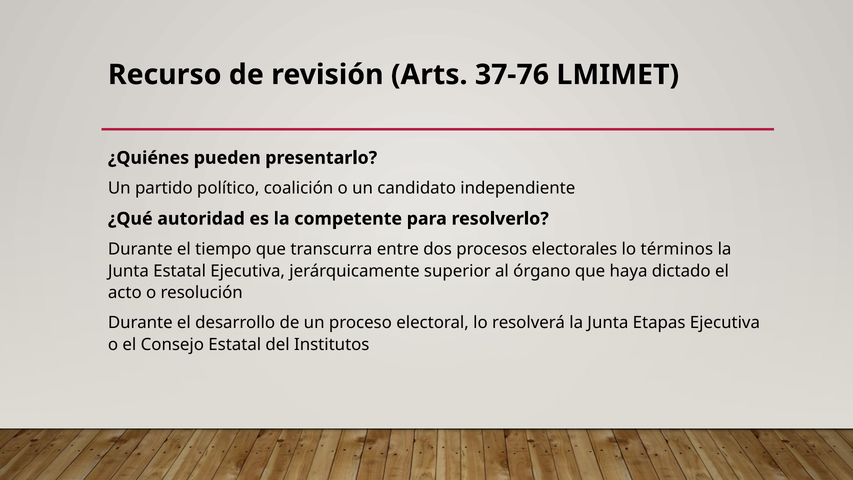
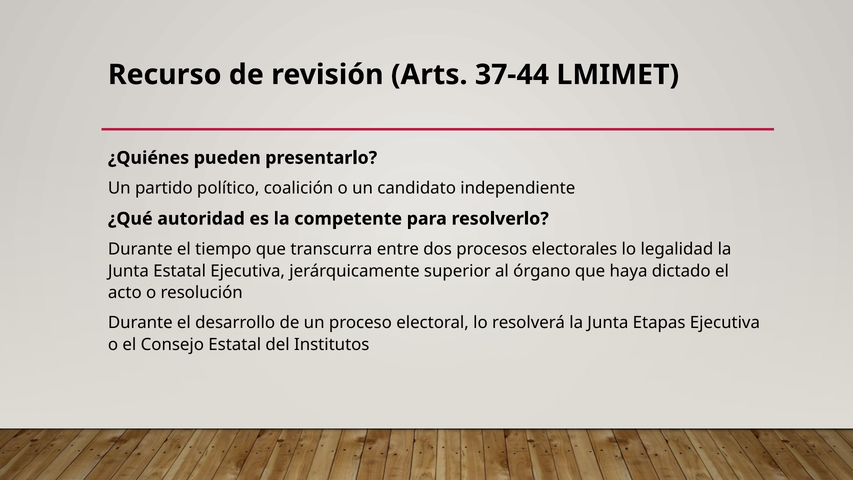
37-76: 37-76 -> 37-44
términos: términos -> legalidad
